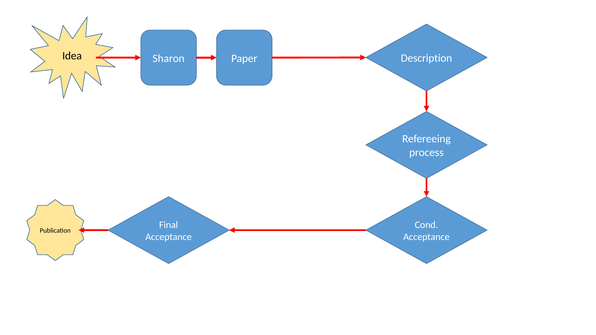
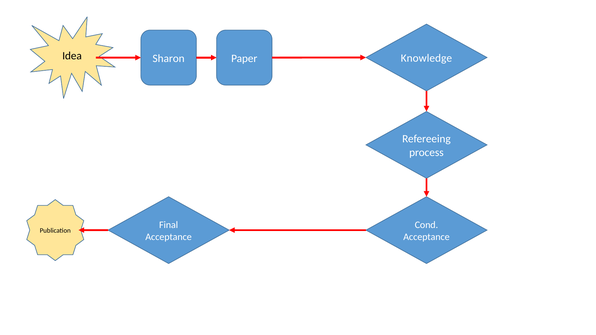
Description: Description -> Knowledge
